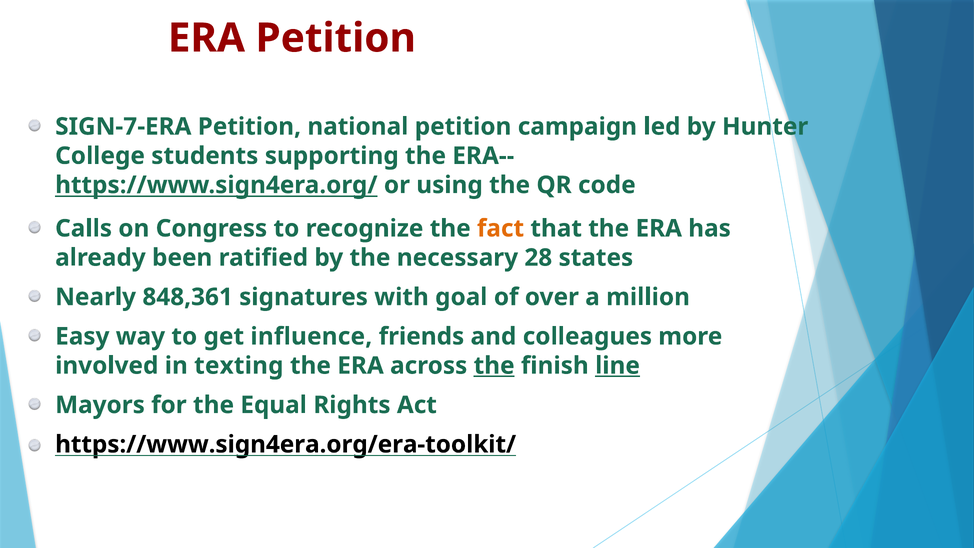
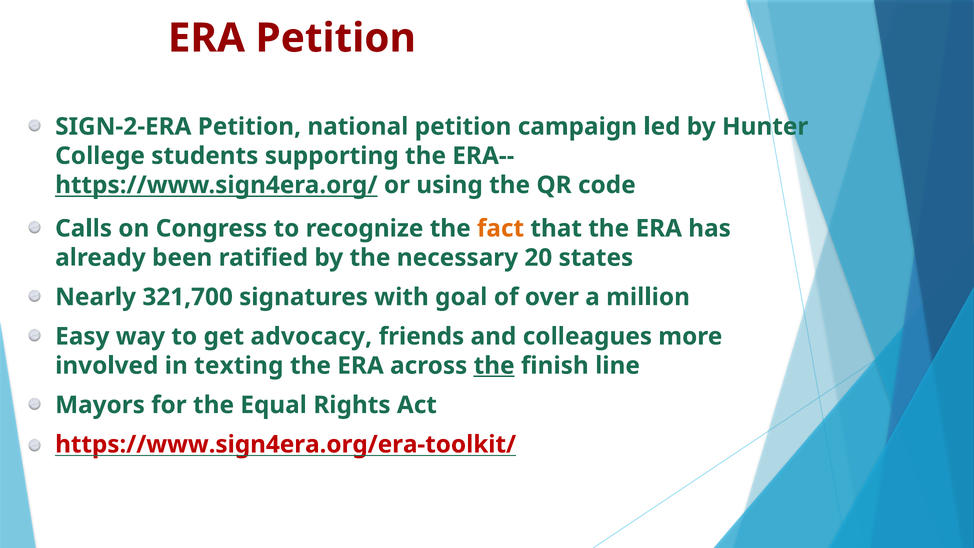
SIGN-7-ERA: SIGN-7-ERA -> SIGN-2-ERA
28: 28 -> 20
848,361: 848,361 -> 321,700
influence: influence -> advocacy
line underline: present -> none
https://www.sign4era.org/era-toolkit/ colour: black -> red
